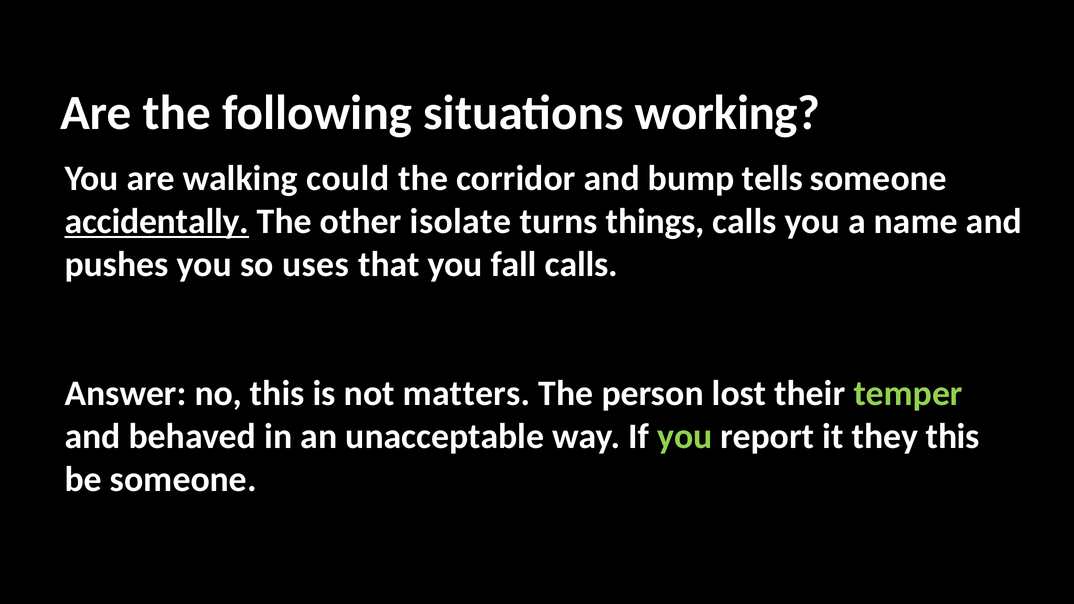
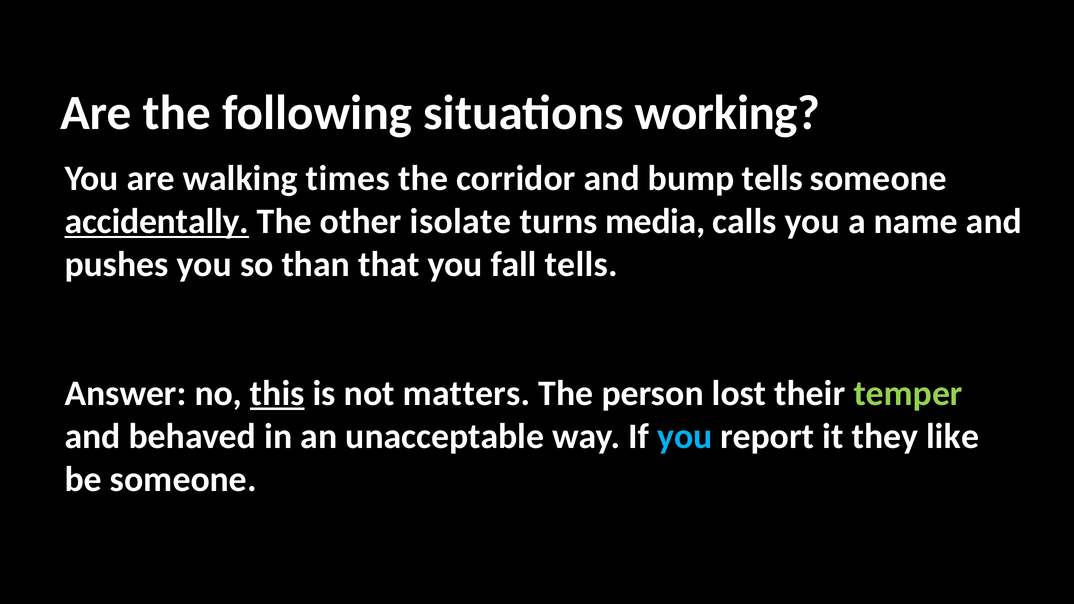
could: could -> times
things: things -> media
uses: uses -> than
fall calls: calls -> tells
this at (277, 393) underline: none -> present
you at (685, 436) colour: light green -> light blue
they this: this -> like
